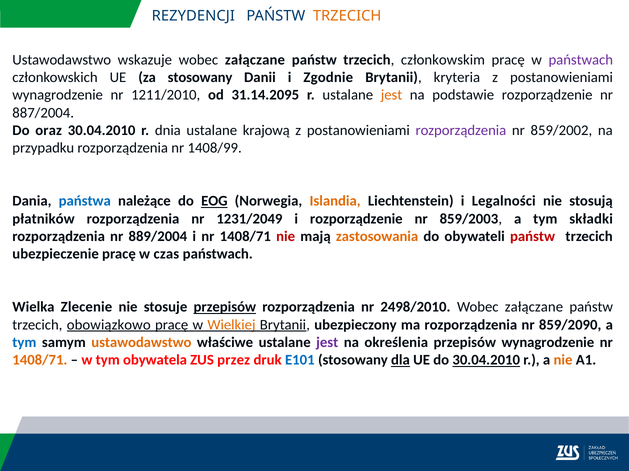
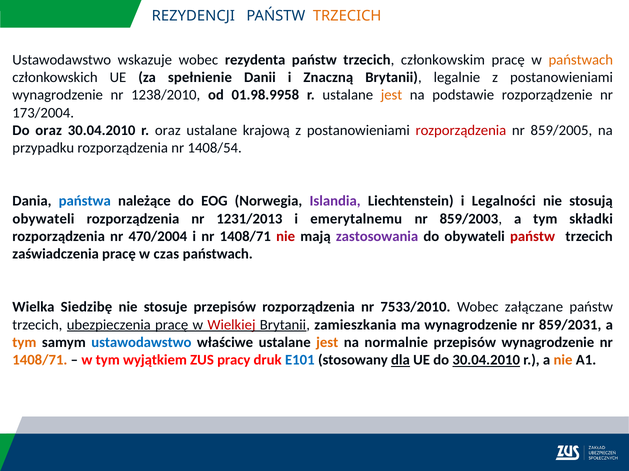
załączane at (255, 60): załączane -> rezydenta
państwach at (581, 60) colour: purple -> orange
za stosowany: stosowany -> spełnienie
Zgodnie: Zgodnie -> Znaczną
kryteria: kryteria -> legalnie
1211/2010: 1211/2010 -> 1238/2010
31.14.2095: 31.14.2095 -> 01.98.9958
887/2004: 887/2004 -> 173/2004
r dnia: dnia -> oraz
rozporządzenia at (461, 131) colour: purple -> red
859/2002: 859/2002 -> 859/2005
1408/99: 1408/99 -> 1408/54
EOG underline: present -> none
Islandia colour: orange -> purple
płatników at (44, 219): płatników -> obywateli
1231/2049: 1231/2049 -> 1231/2013
i rozporządzenie: rozporządzenie -> emerytalnemu
889/2004: 889/2004 -> 470/2004
zastosowania colour: orange -> purple
ubezpieczenie: ubezpieczenie -> zaświadczenia
Zlecenie: Zlecenie -> Siedzibę
przepisów at (225, 308) underline: present -> none
2498/2010: 2498/2010 -> 7533/2010
obowiązkowo: obowiązkowo -> ubezpieczenia
Wielkiej colour: orange -> red
ubezpieczony: ubezpieczony -> zamieszkania
ma rozporządzenia: rozporządzenia -> wynagrodzenie
859/2090: 859/2090 -> 859/2031
tym at (24, 343) colour: blue -> orange
ustawodawstwo at (141, 343) colour: orange -> blue
jest at (327, 343) colour: purple -> orange
określenia: określenia -> normalnie
obywatela: obywatela -> wyjątkiem
przez: przez -> pracy
